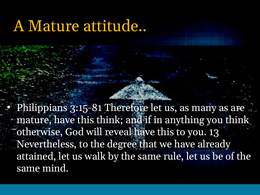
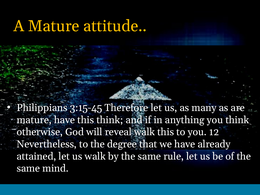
3:15-81: 3:15-81 -> 3:15-45
reveal have: have -> walk
13: 13 -> 12
